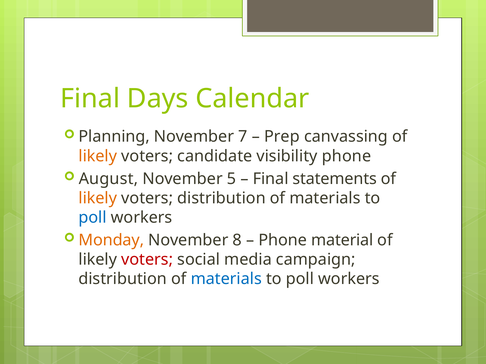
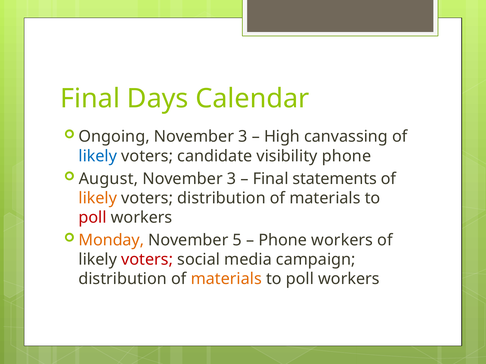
Planning: Planning -> Ongoing
7 at (243, 137): 7 -> 3
Prep: Prep -> High
likely at (98, 156) colour: orange -> blue
5 at (232, 179): 5 -> 3
poll at (93, 218) colour: blue -> red
8: 8 -> 5
Phone material: material -> workers
materials at (226, 279) colour: blue -> orange
